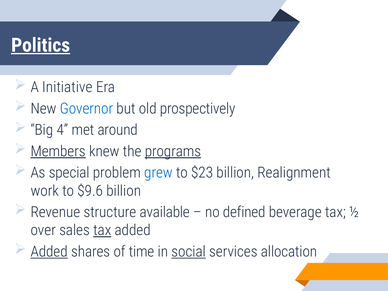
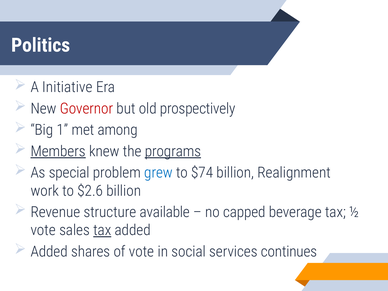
Politics underline: present -> none
Governor colour: blue -> red
4: 4 -> 1
around: around -> among
$23: $23 -> $74
$9.6: $9.6 -> $2.6
defined: defined -> capped
over at (43, 230): over -> vote
Added at (49, 252) underline: present -> none
of time: time -> vote
social underline: present -> none
allocation: allocation -> continues
